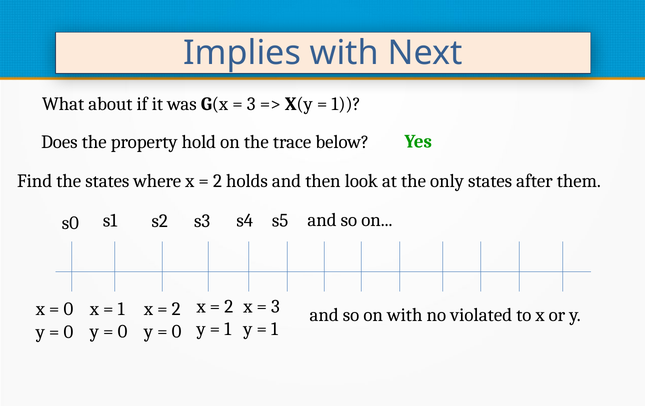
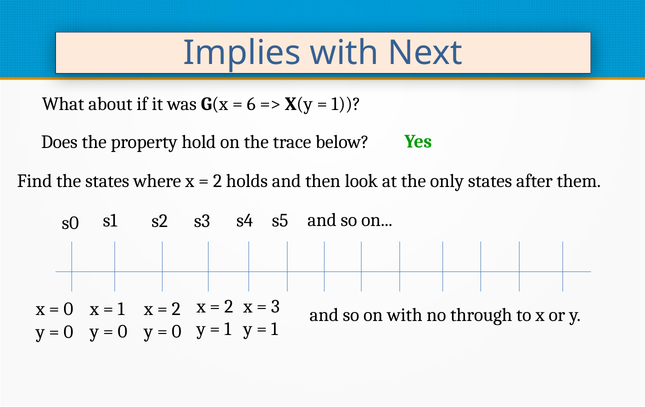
3 at (251, 104): 3 -> 6
violated: violated -> through
